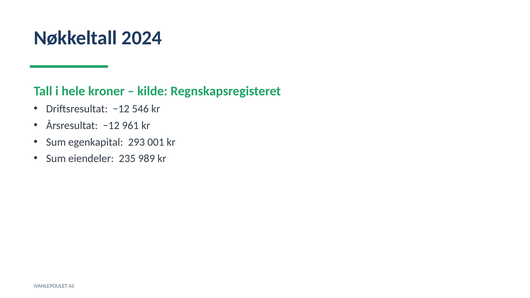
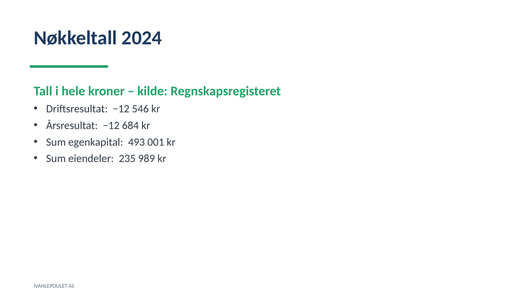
961: 961 -> 684
293: 293 -> 493
